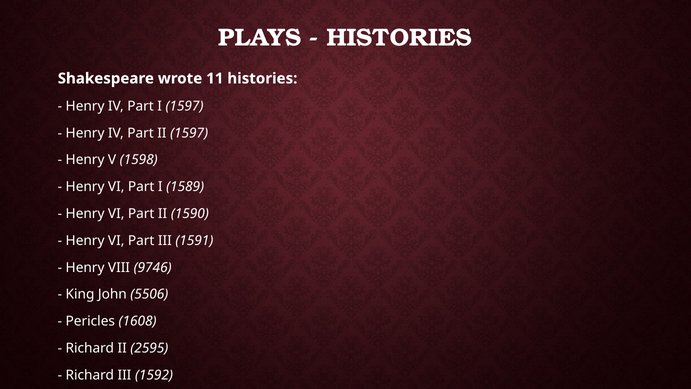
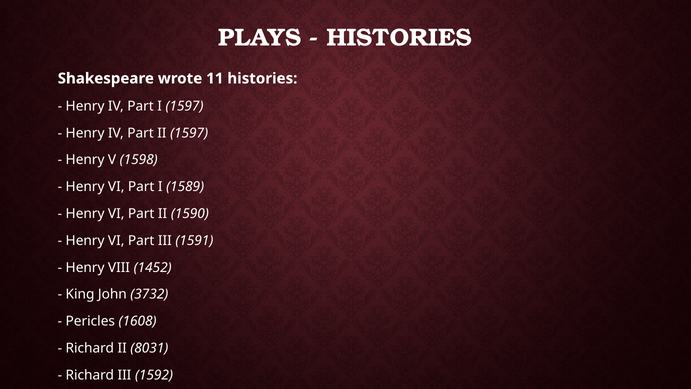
9746: 9746 -> 1452
5506: 5506 -> 3732
2595: 2595 -> 8031
